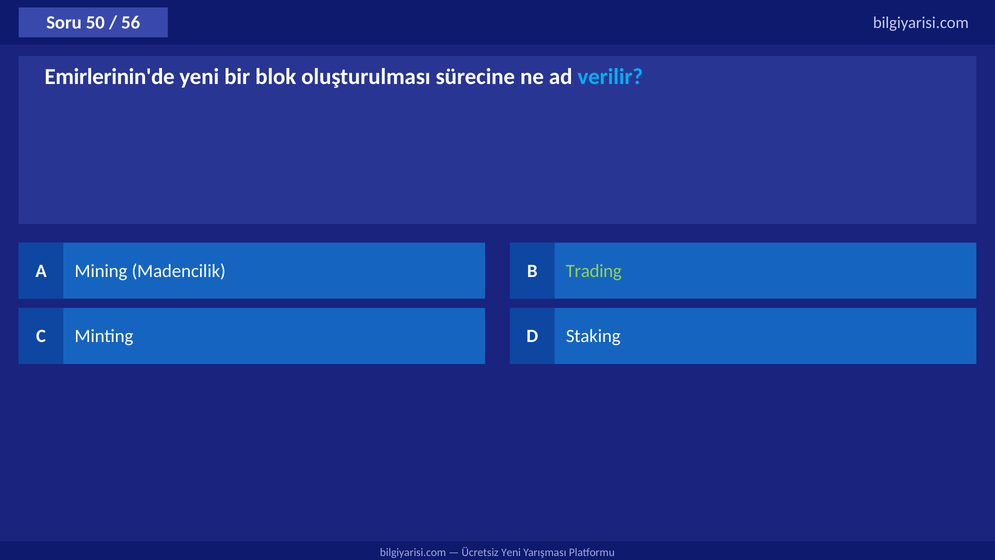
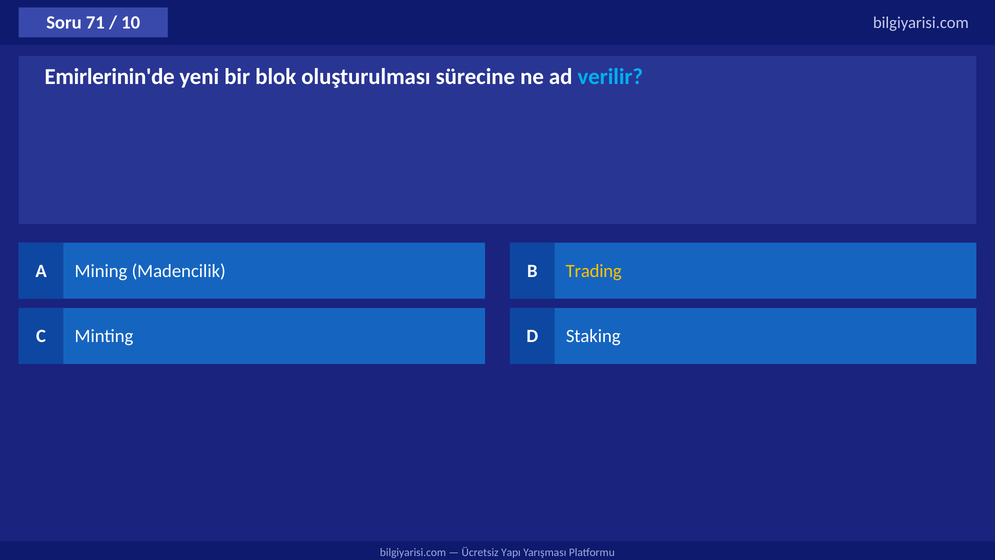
50: 50 -> 71
56: 56 -> 10
Trading colour: light green -> yellow
Ücretsiz Yeni: Yeni -> Yapı
